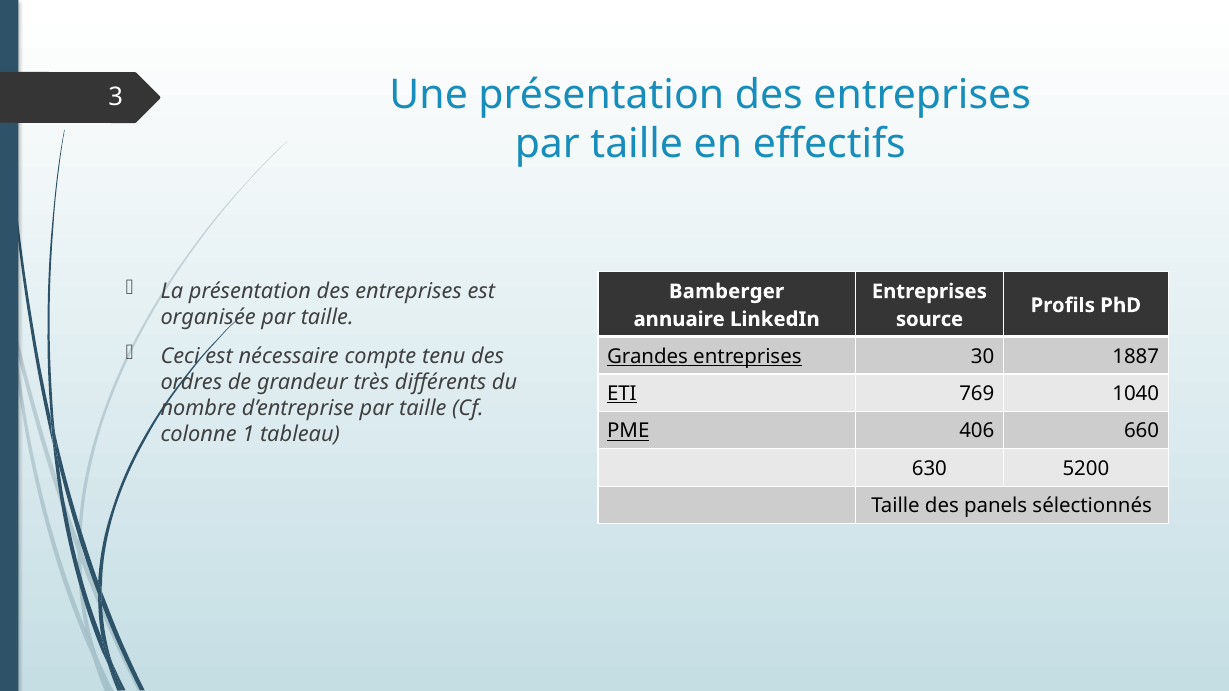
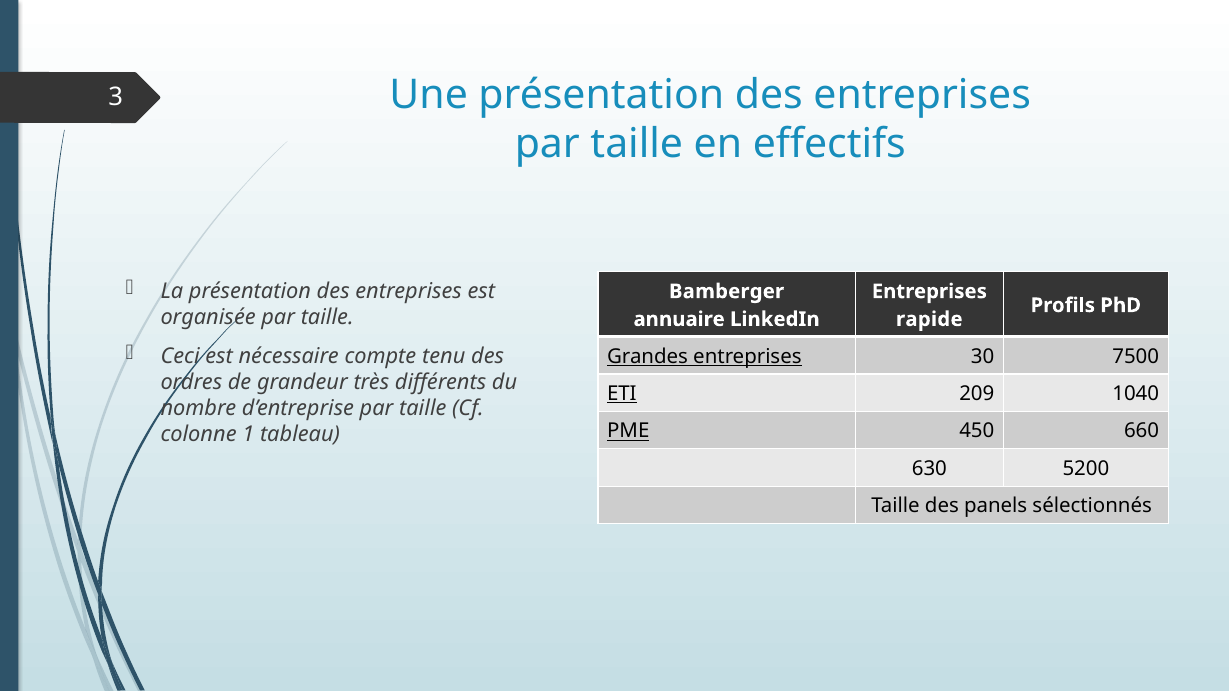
source: source -> rapide
1887: 1887 -> 7500
769: 769 -> 209
406: 406 -> 450
